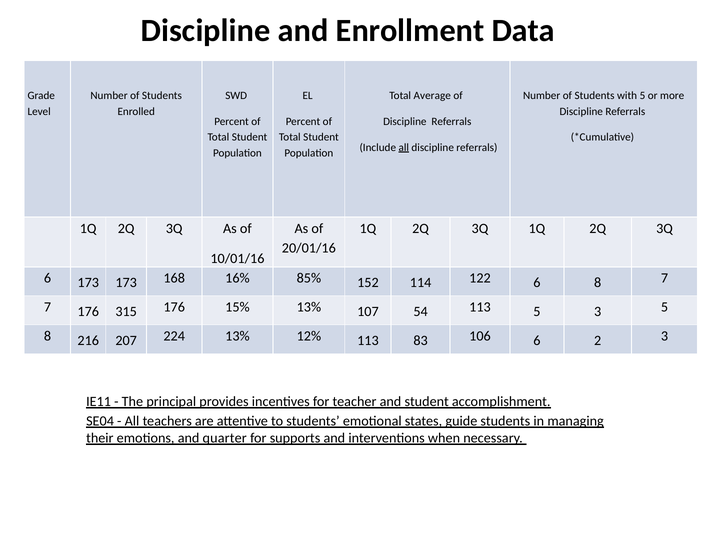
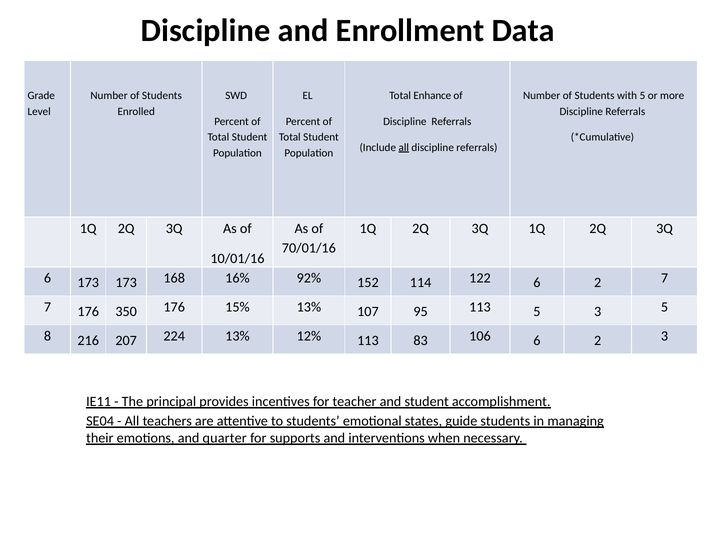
Average: Average -> Enhance
20/01/16: 20/01/16 -> 70/01/16
85%: 85% -> 92%
122 6 8: 8 -> 2
315: 315 -> 350
54: 54 -> 95
